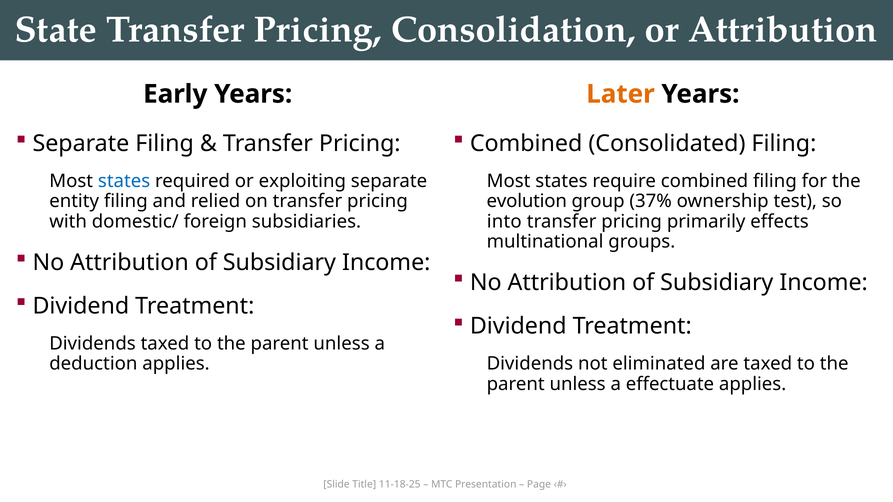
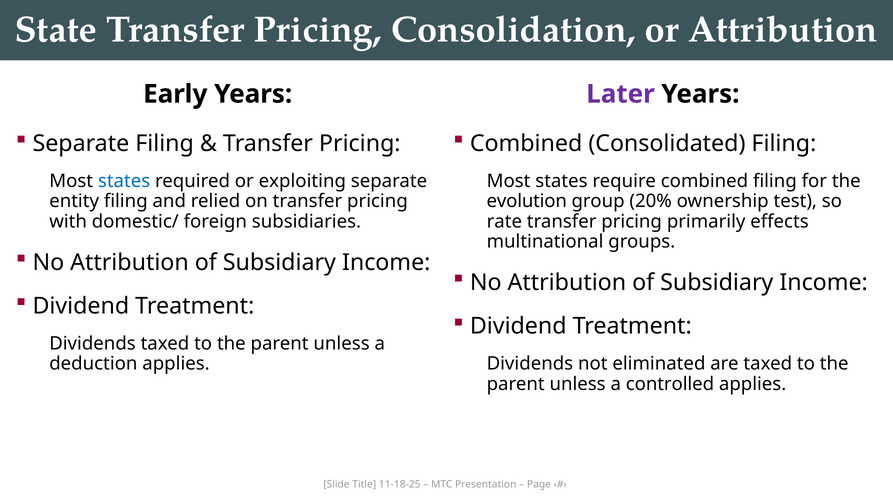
Later colour: orange -> purple
37%: 37% -> 20%
into: into -> rate
effectuate: effectuate -> controlled
